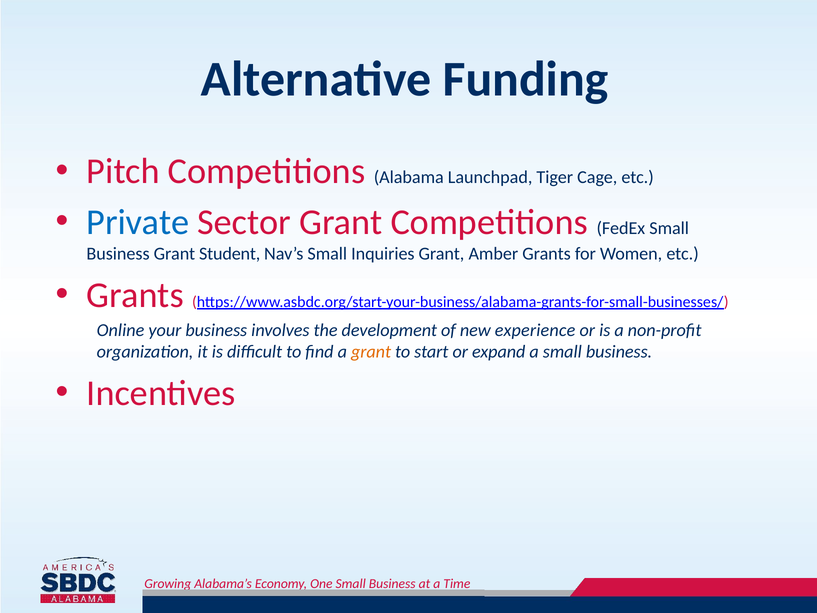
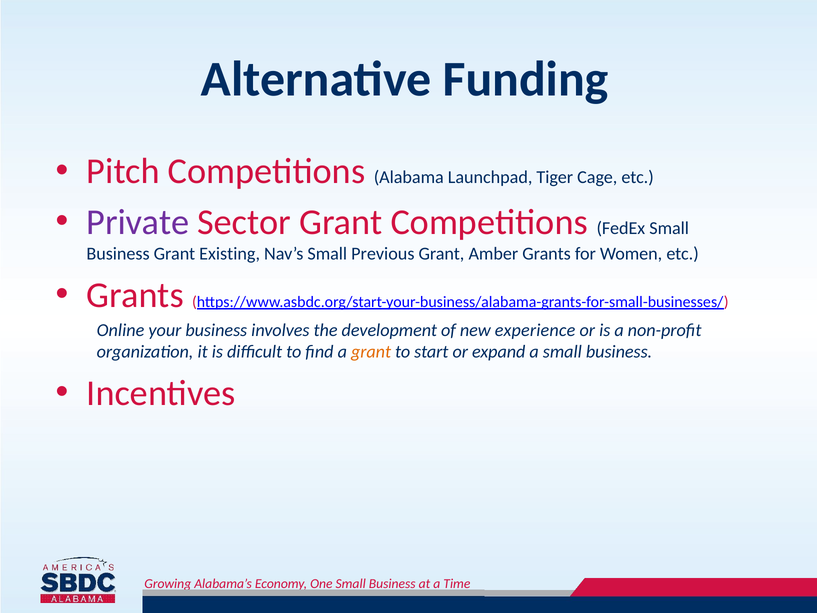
Private colour: blue -> purple
Student: Student -> Existing
Inquiries: Inquiries -> Previous
